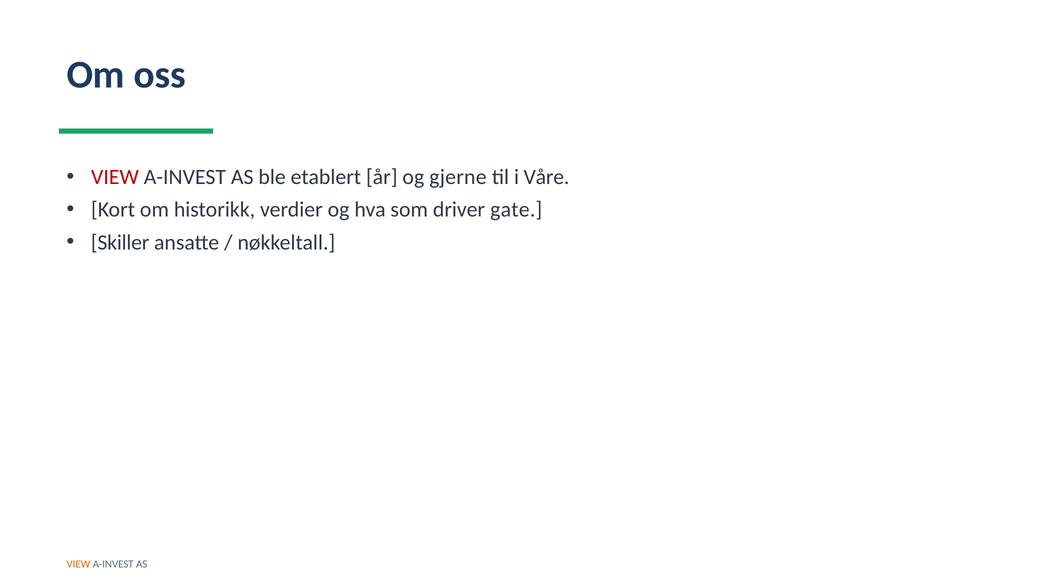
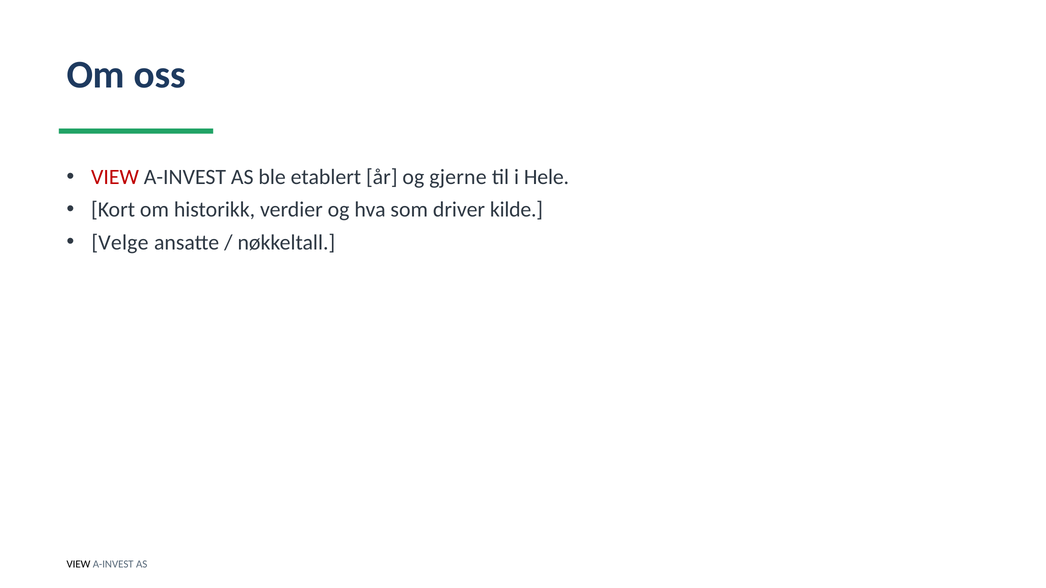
Våre: Våre -> Hele
gate: gate -> kilde
Skiller: Skiller -> Velge
VIEW at (78, 565) colour: orange -> black
